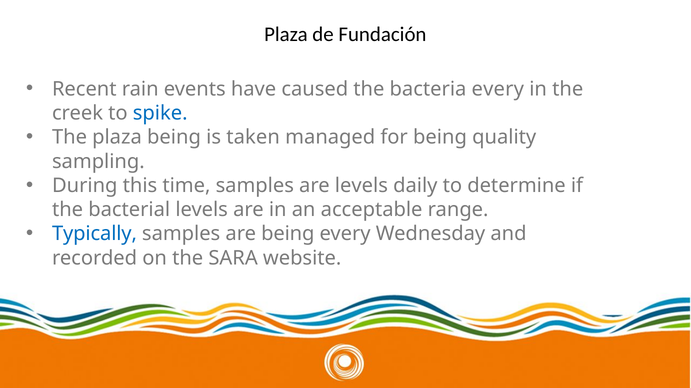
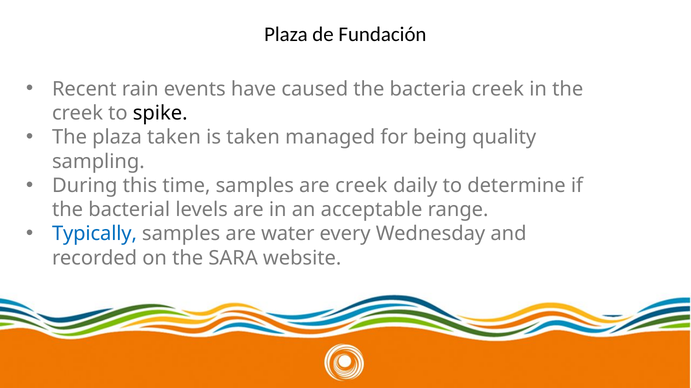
bacteria every: every -> creek
spike colour: blue -> black
plaza being: being -> taken
are levels: levels -> creek
are being: being -> water
